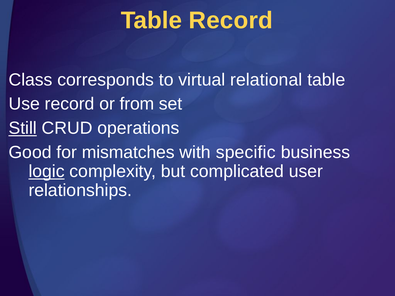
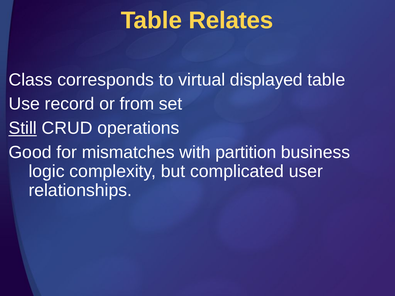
Table Record: Record -> Relates
relational: relational -> displayed
specific: specific -> partition
logic underline: present -> none
